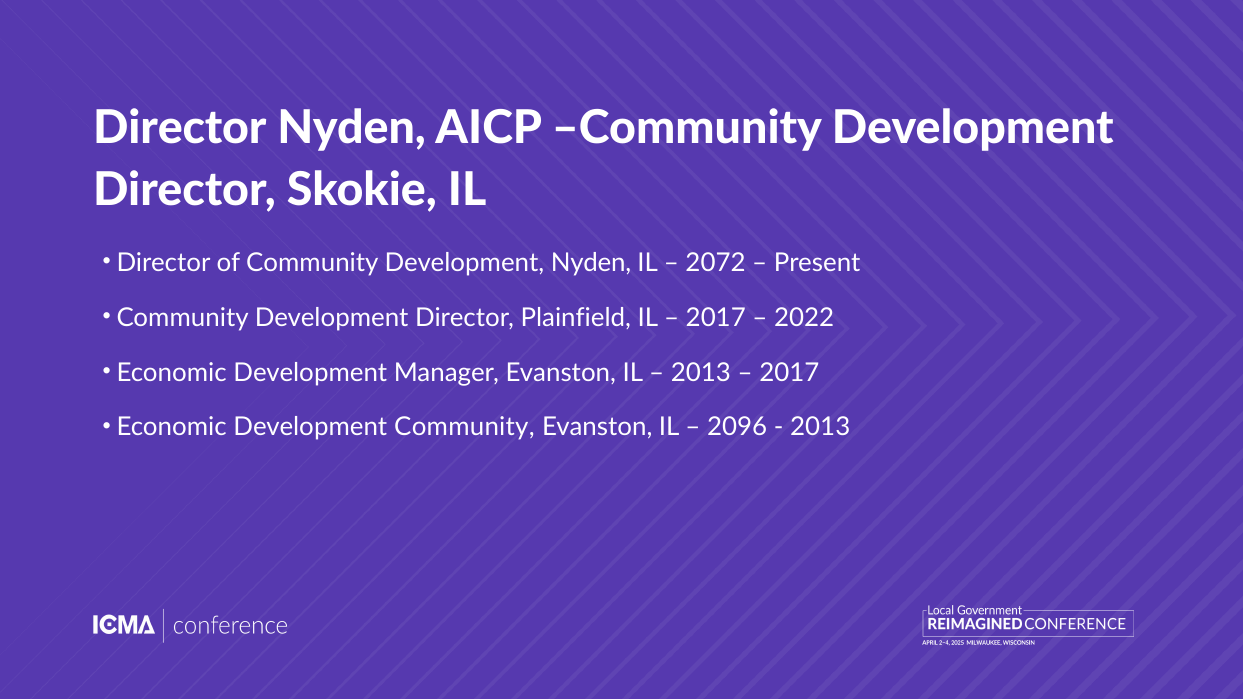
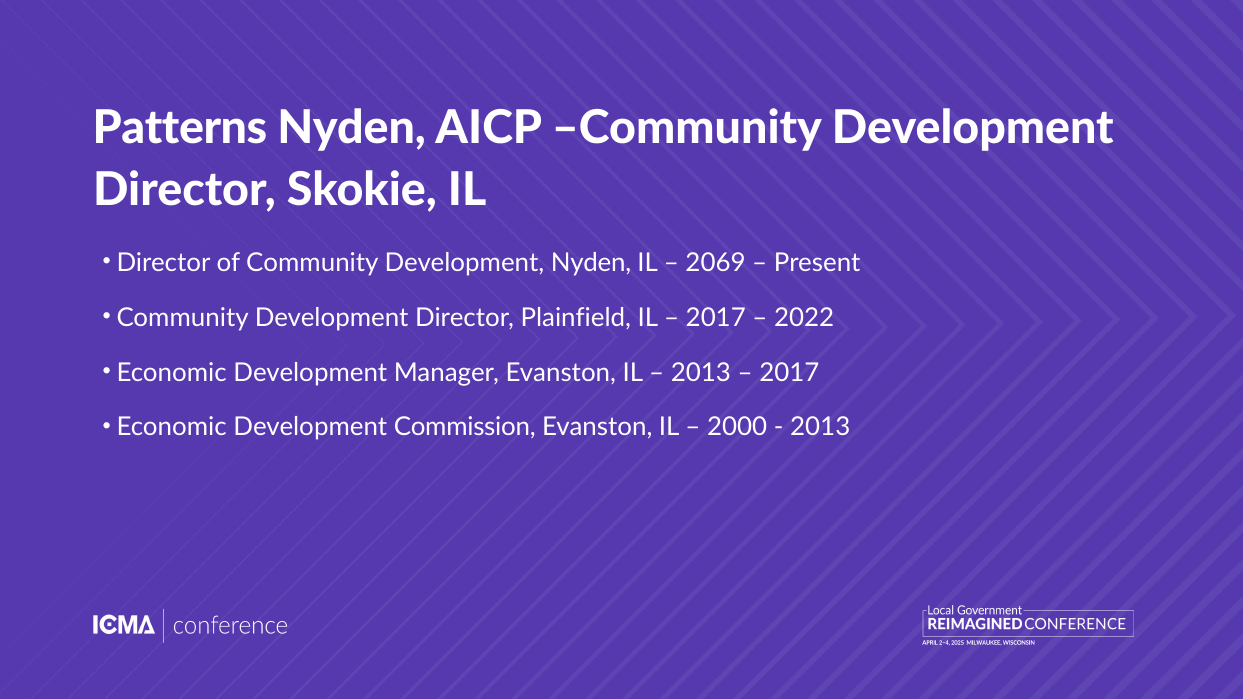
Director at (180, 128): Director -> Patterns
2072: 2072 -> 2069
Development Community: Community -> Commission
2096: 2096 -> 2000
